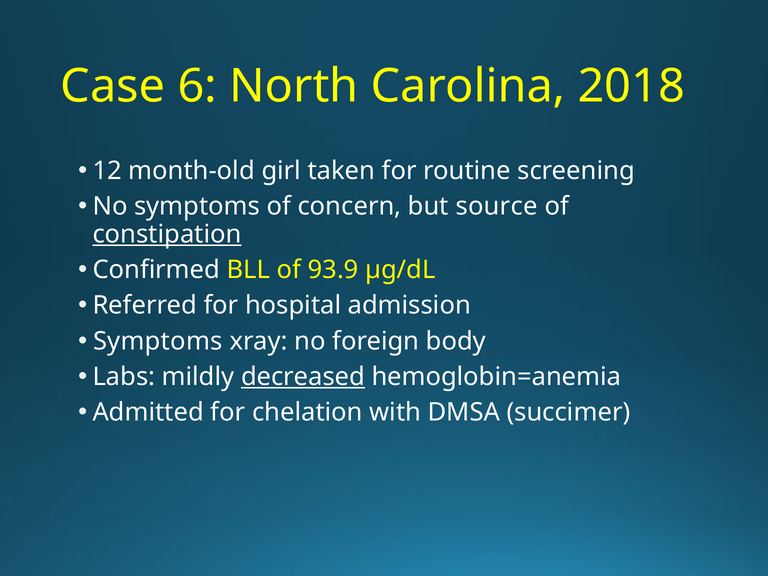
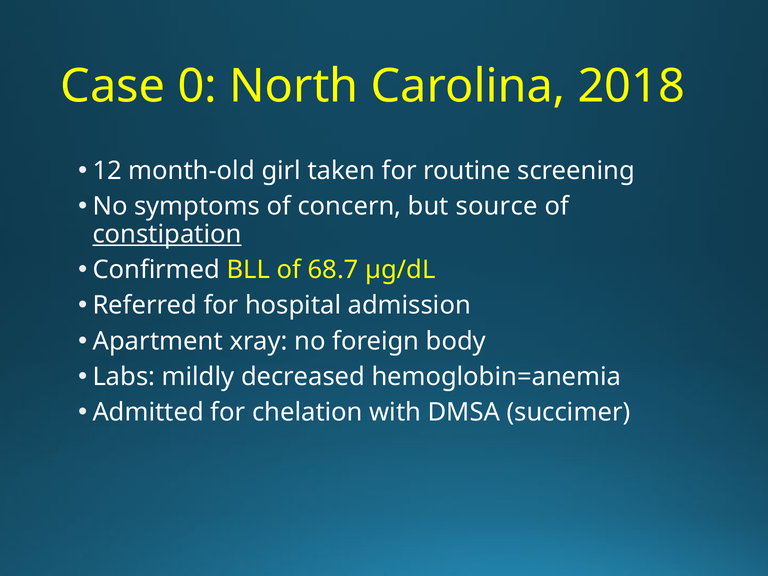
6: 6 -> 0
93.9: 93.9 -> 68.7
Symptoms at (158, 341): Symptoms -> Apartment
decreased underline: present -> none
